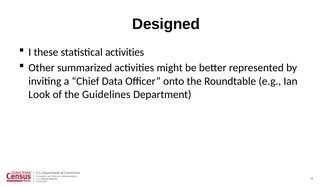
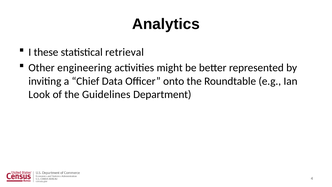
Designed: Designed -> Analytics
statistical activities: activities -> retrieval
summarized: summarized -> engineering
